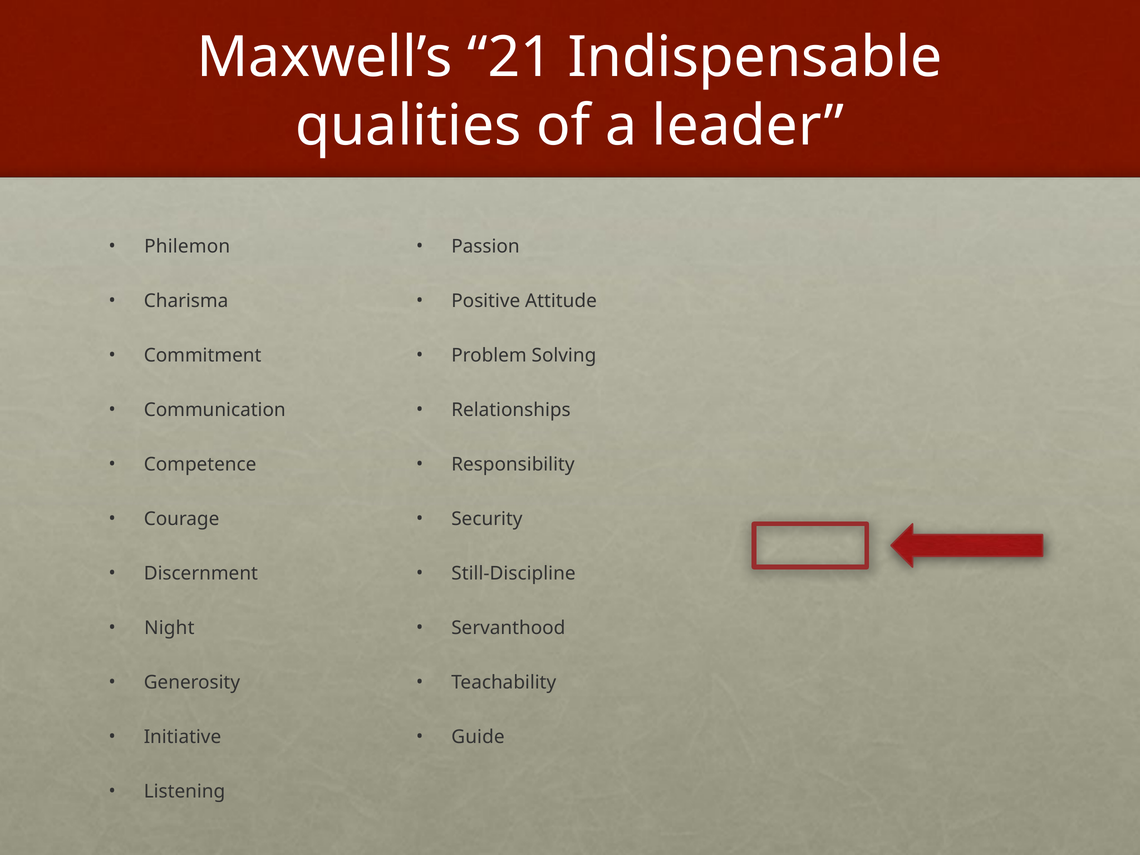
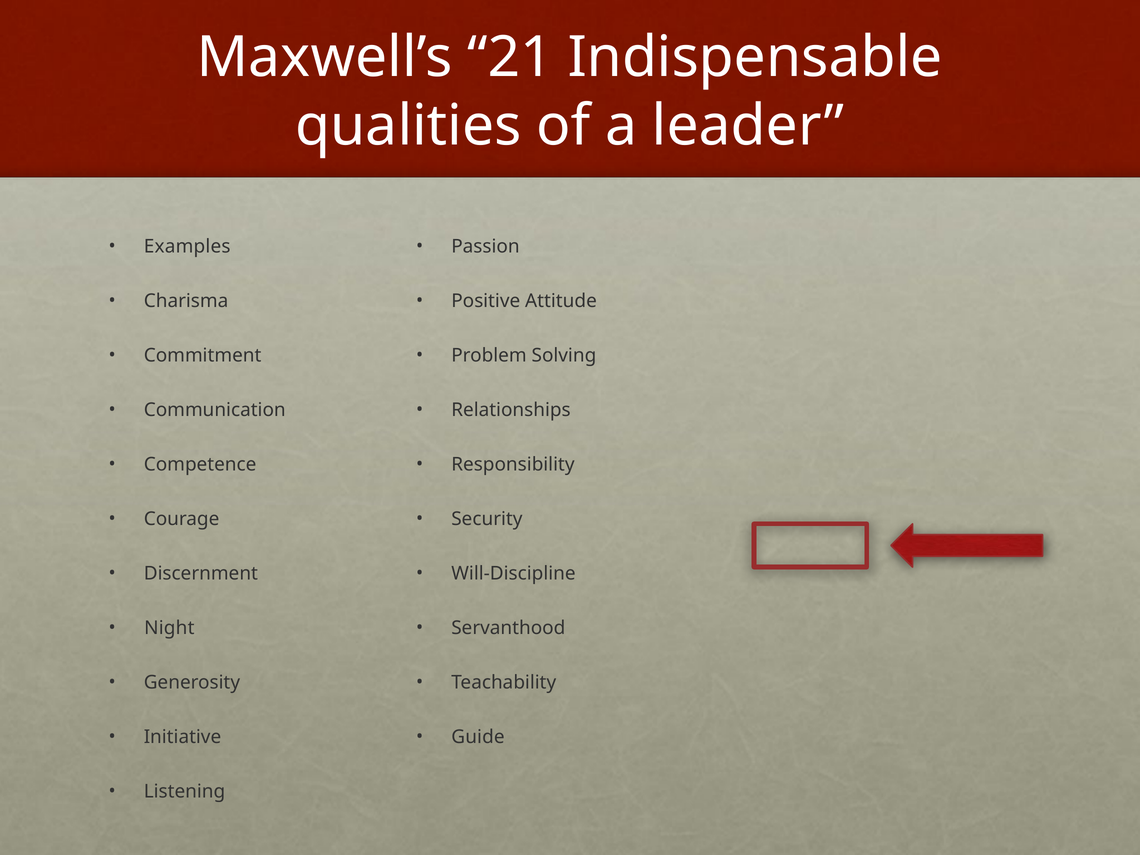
Philemon: Philemon -> Examples
Still-Discipline: Still-Discipline -> Will-Discipline
